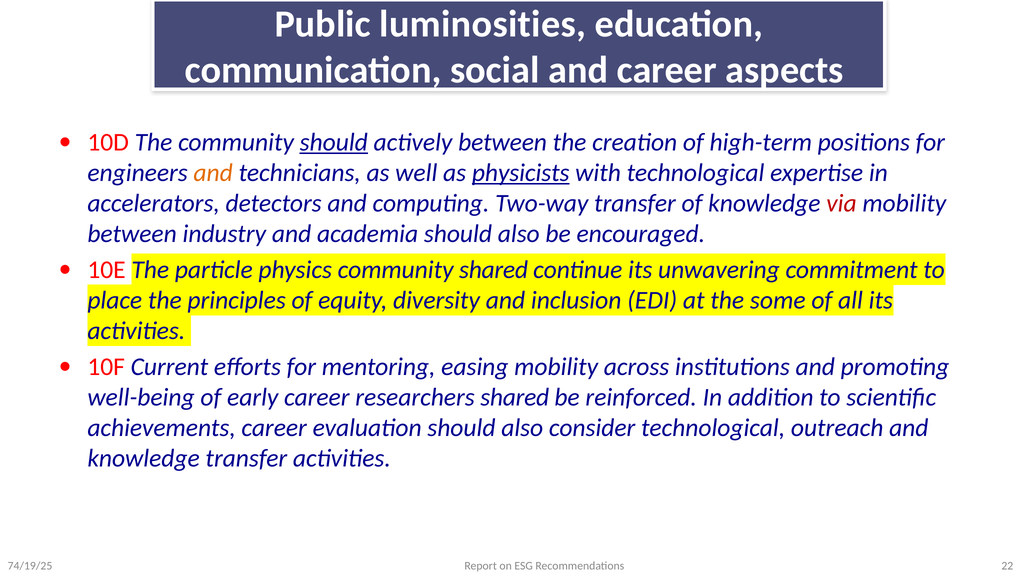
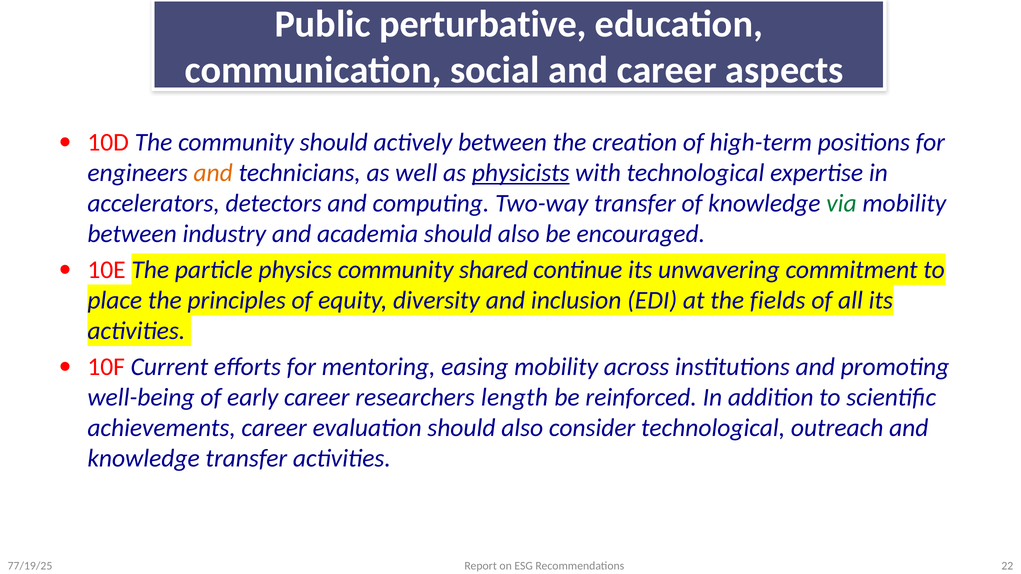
luminosities: luminosities -> perturbative
should at (334, 142) underline: present -> none
via colour: red -> green
some: some -> fields
researchers shared: shared -> length
74/19/25: 74/19/25 -> 77/19/25
